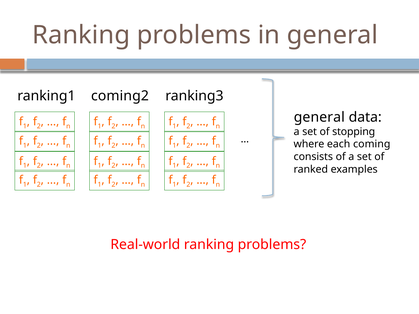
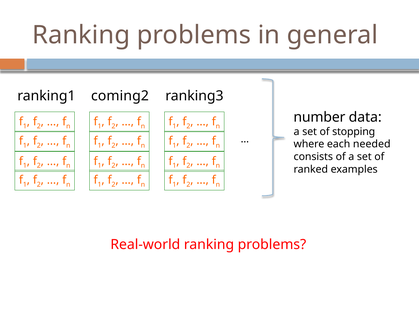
general at (319, 117): general -> number
coming: coming -> needed
